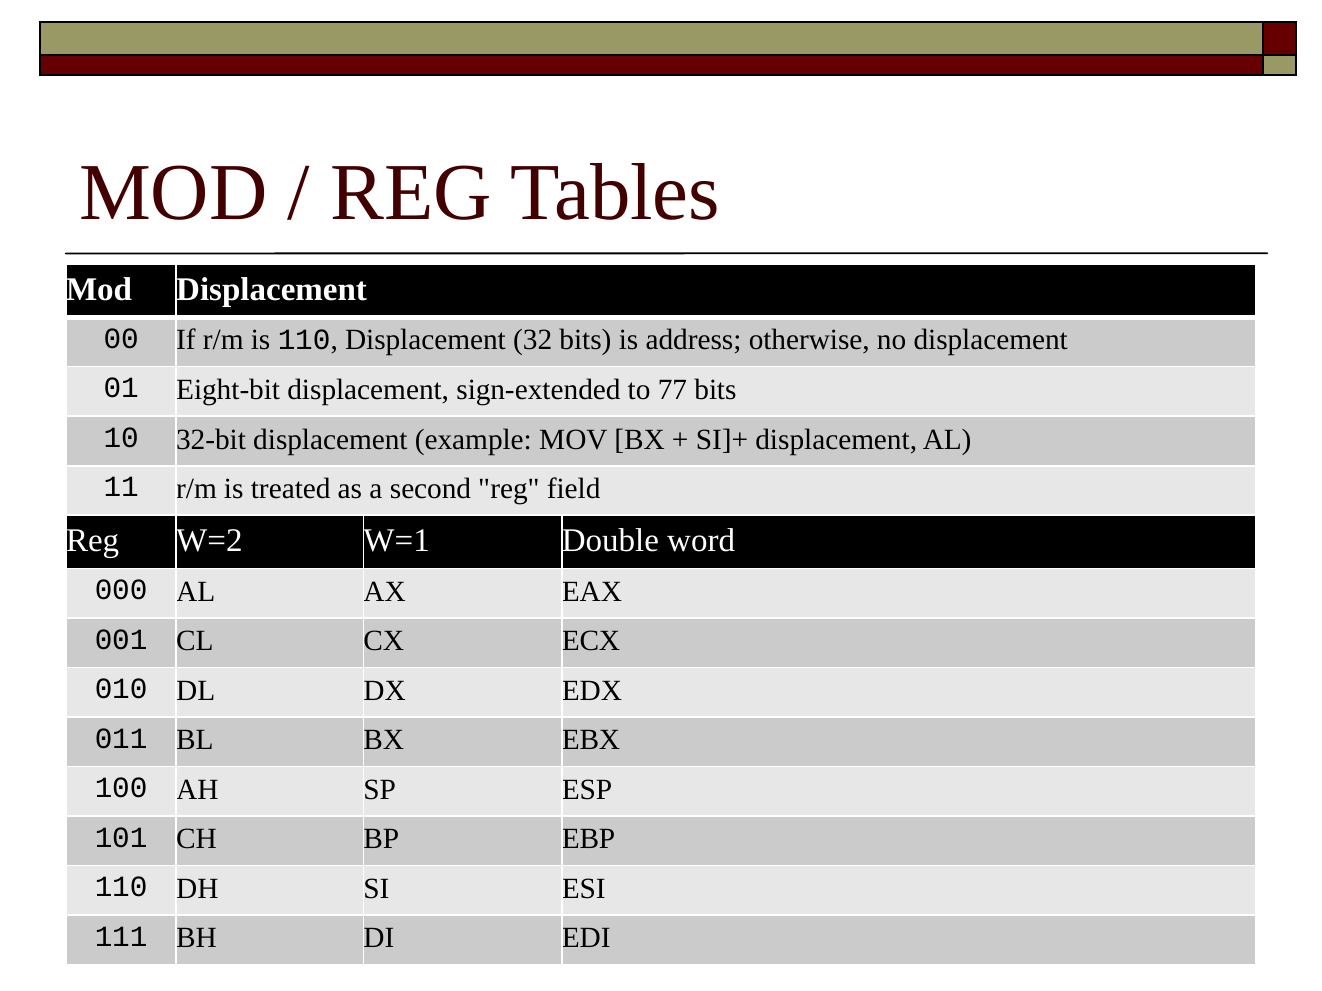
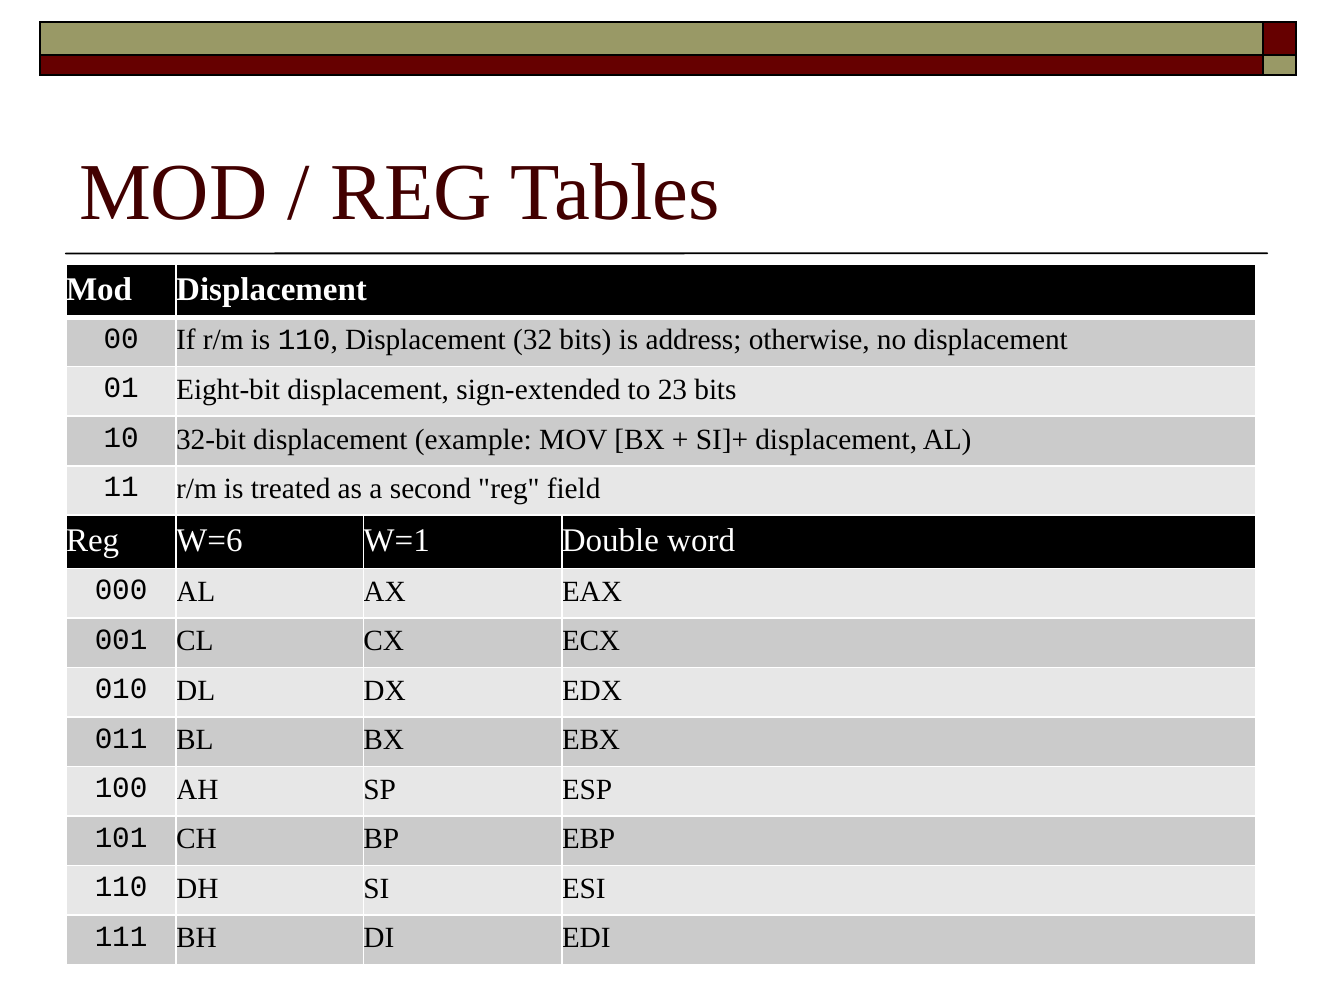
77: 77 -> 23
W=2: W=2 -> W=6
